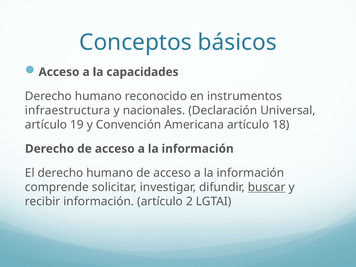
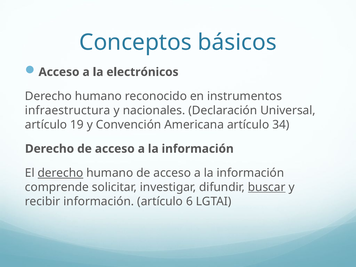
capacidades: capacidades -> electrónicos
18: 18 -> 34
derecho at (60, 173) underline: none -> present
2: 2 -> 6
